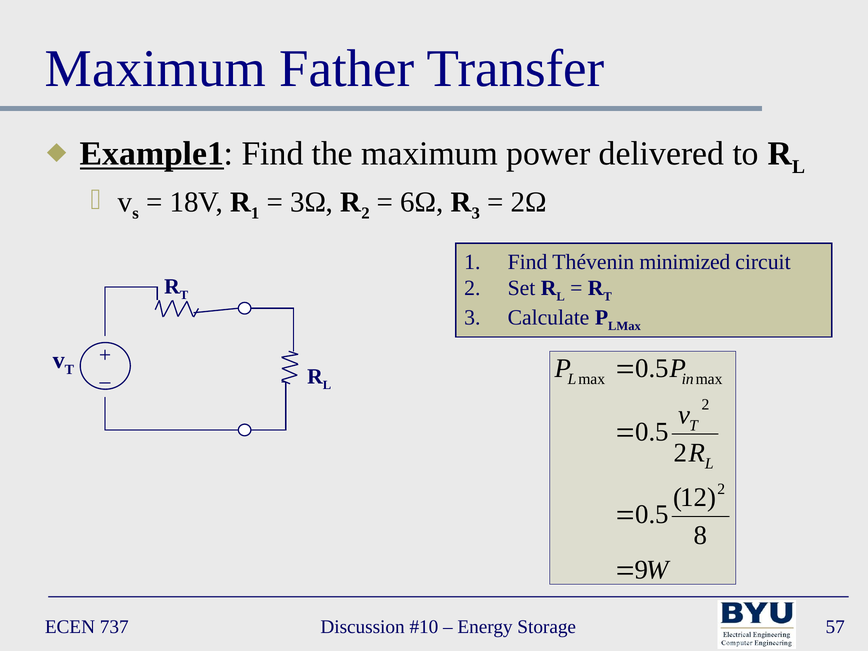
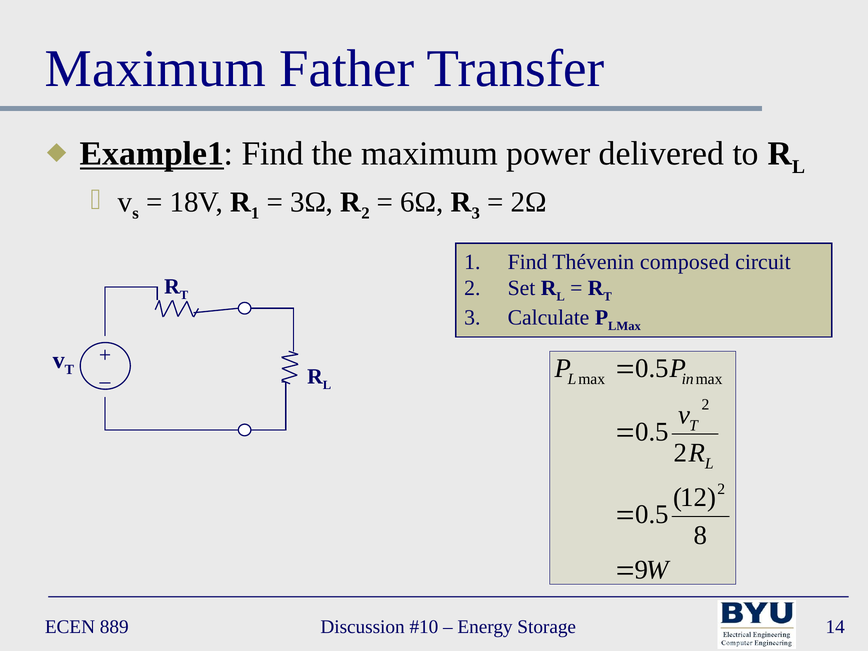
minimized: minimized -> composed
737: 737 -> 889
57: 57 -> 14
